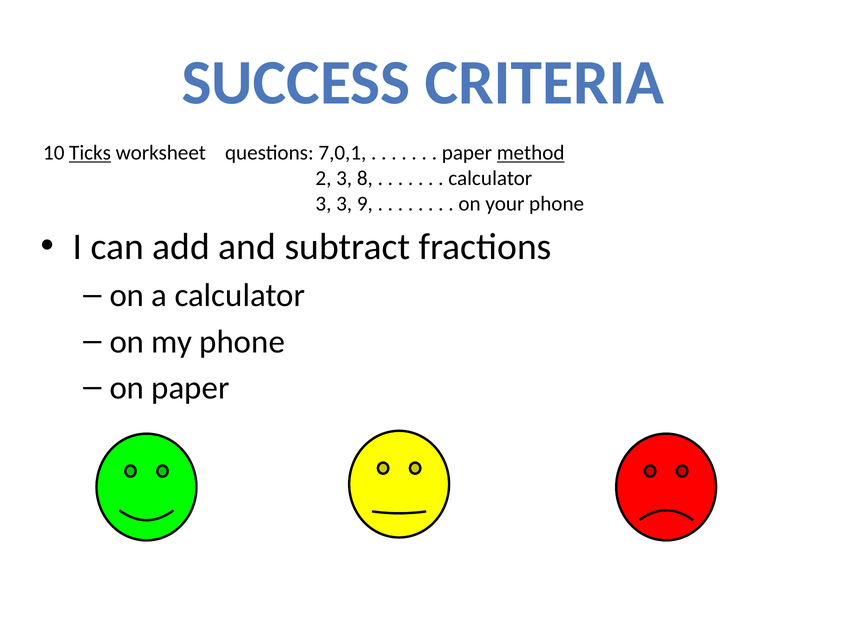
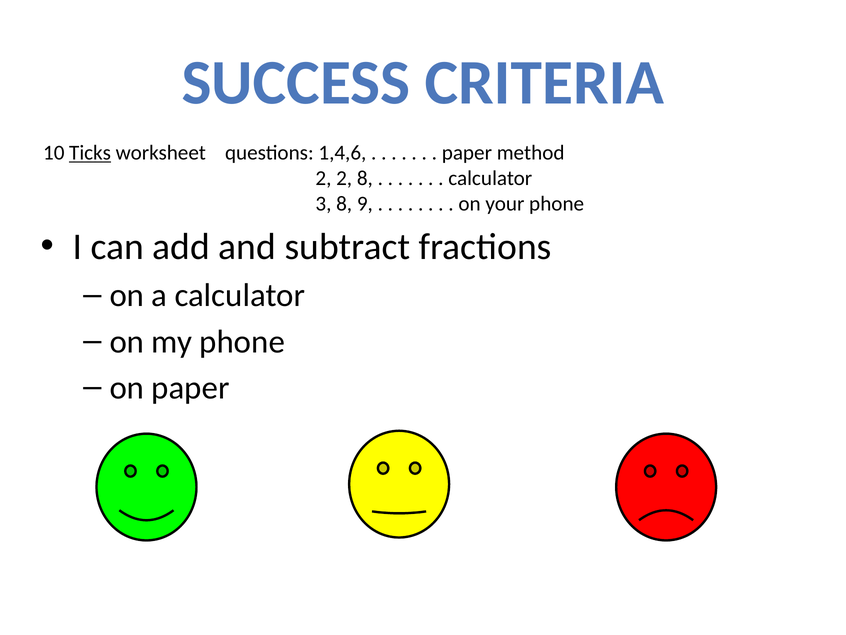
7,0,1: 7,0,1 -> 1,4,6
method underline: present -> none
2 3: 3 -> 2
3 3: 3 -> 8
